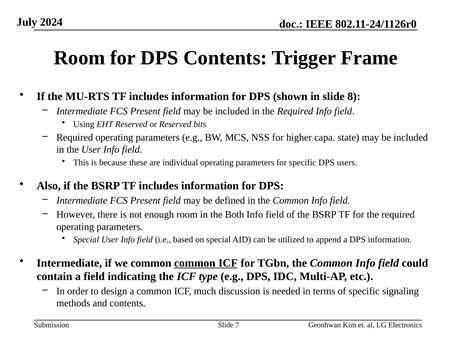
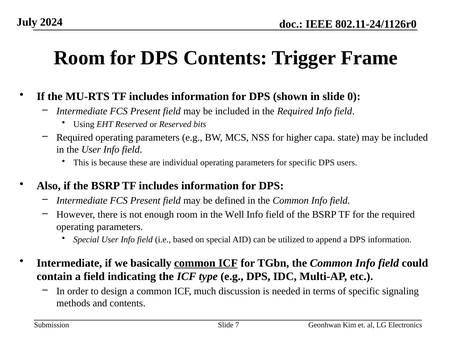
8: 8 -> 0
Both: Both -> Well
we common: common -> basically
